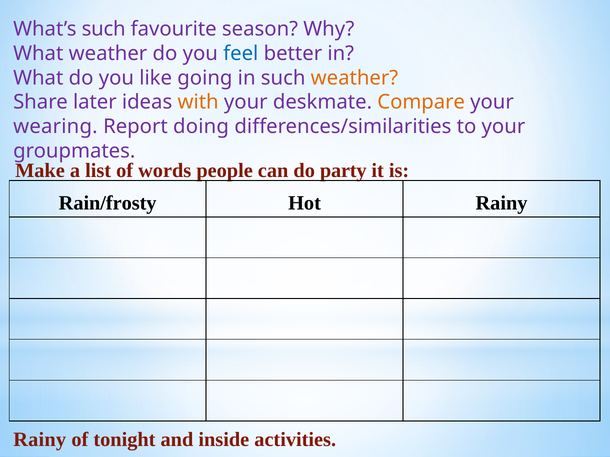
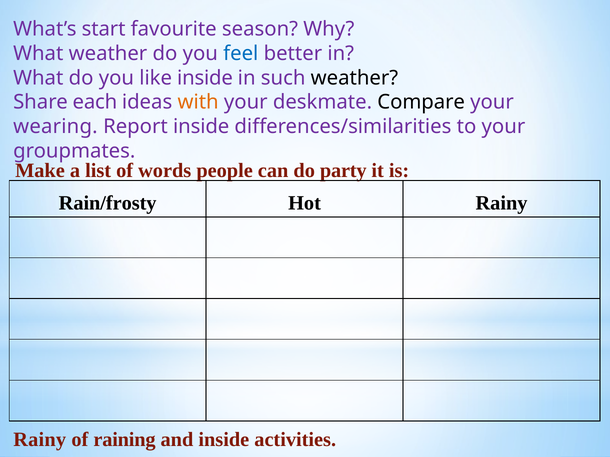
What’s such: such -> start
like going: going -> inside
weather at (354, 78) colour: orange -> black
later: later -> each
Compare colour: orange -> black
Report doing: doing -> inside
tonight: tonight -> raining
